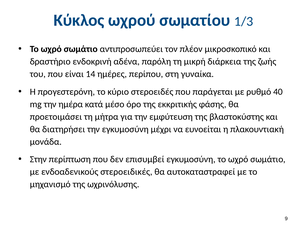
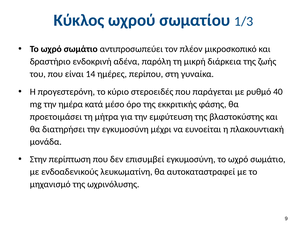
στεροειδικές: στεροειδικές -> λευκωματίνη
